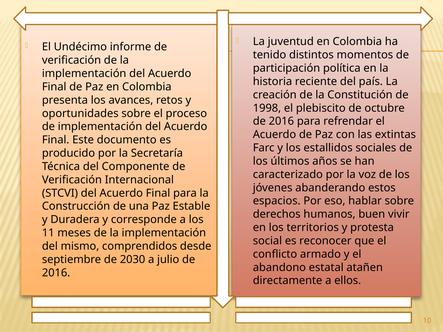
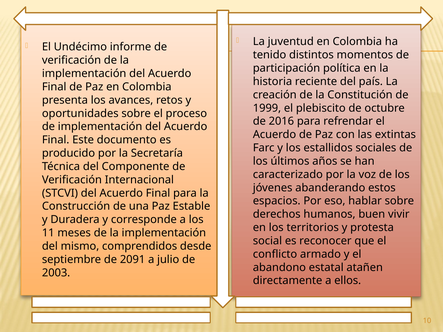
1998: 1998 -> 1999
2030: 2030 -> 2091
2016 at (56, 273): 2016 -> 2003
